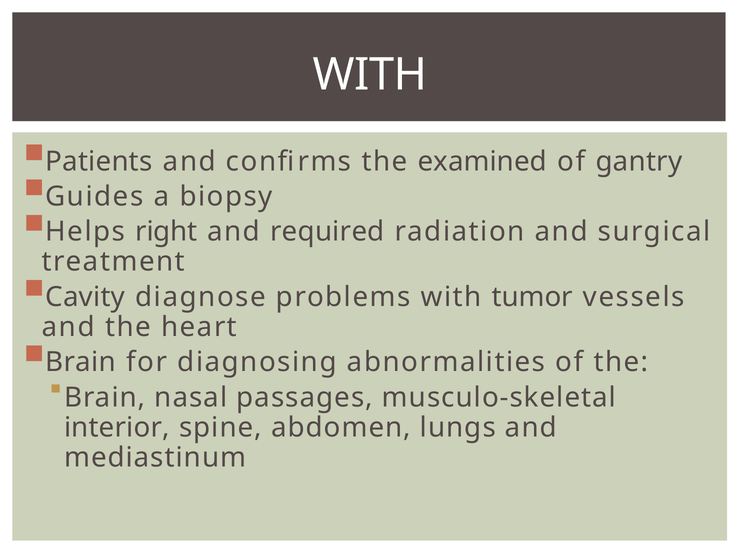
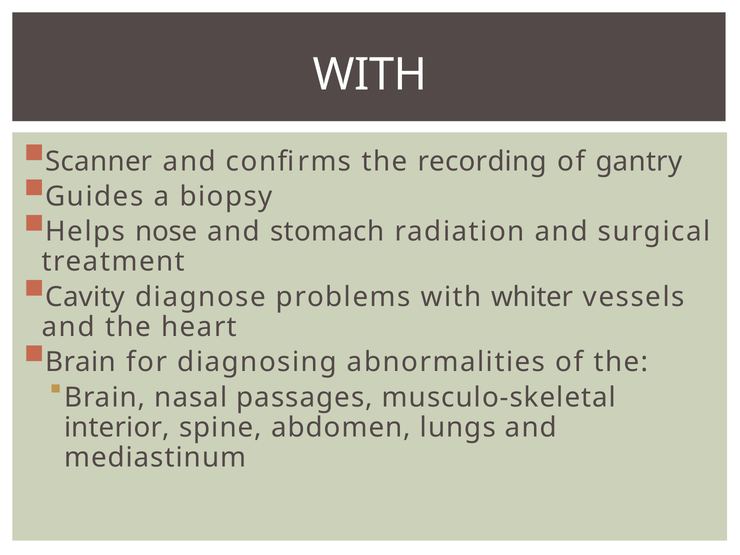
Patients: Patients -> Scanner
examined: examined -> recording
right: right -> nose
required: required -> stomach
tumor: tumor -> whiter
